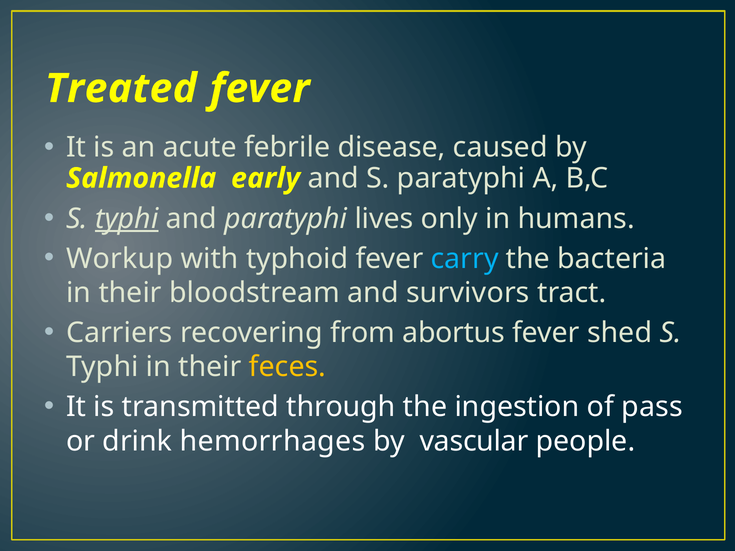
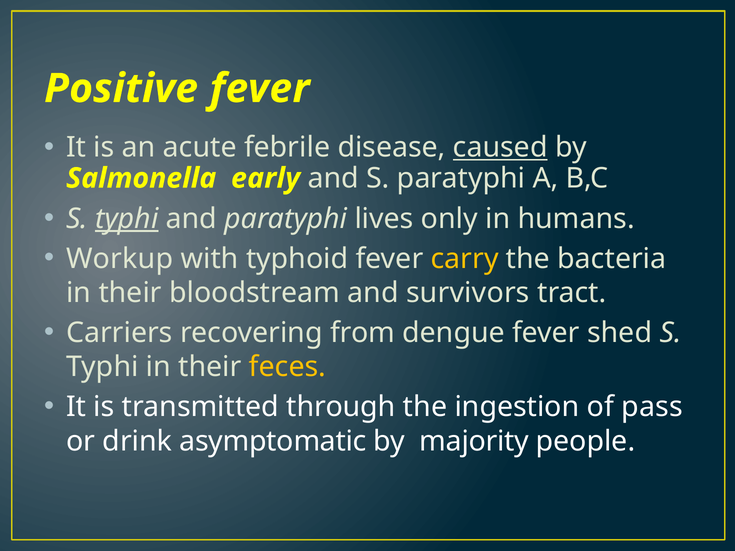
Treated: Treated -> Positive
caused underline: none -> present
carry colour: light blue -> yellow
abortus: abortus -> dengue
hemorrhages: hemorrhages -> asymptomatic
vascular: vascular -> majority
